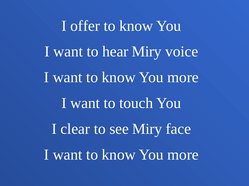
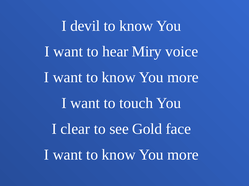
offer: offer -> devil
see Miry: Miry -> Gold
